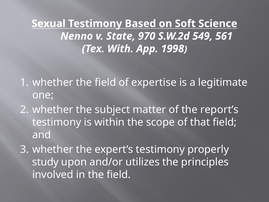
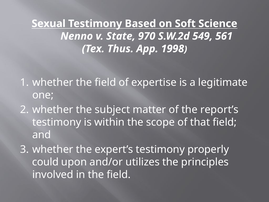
With: With -> Thus
study: study -> could
